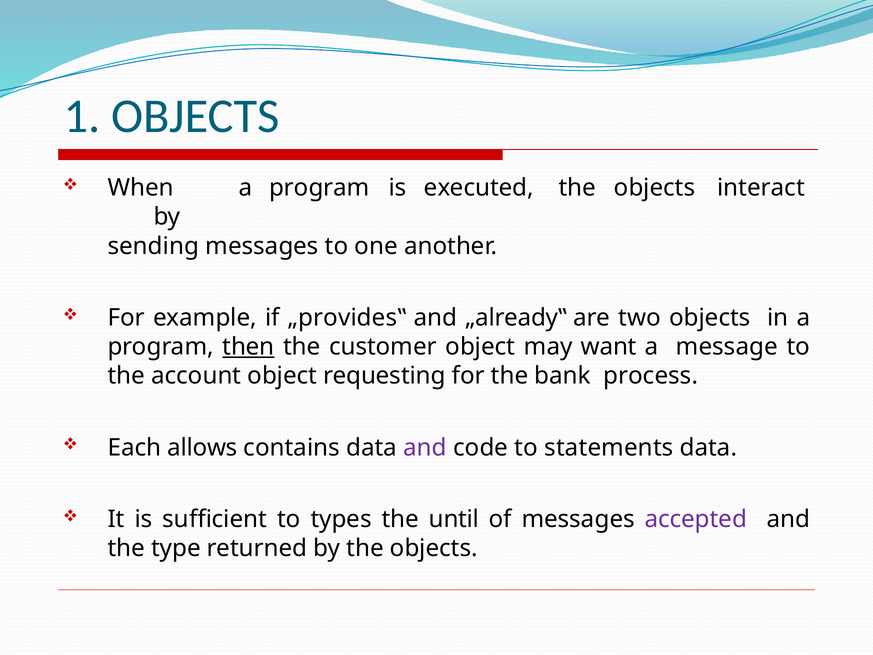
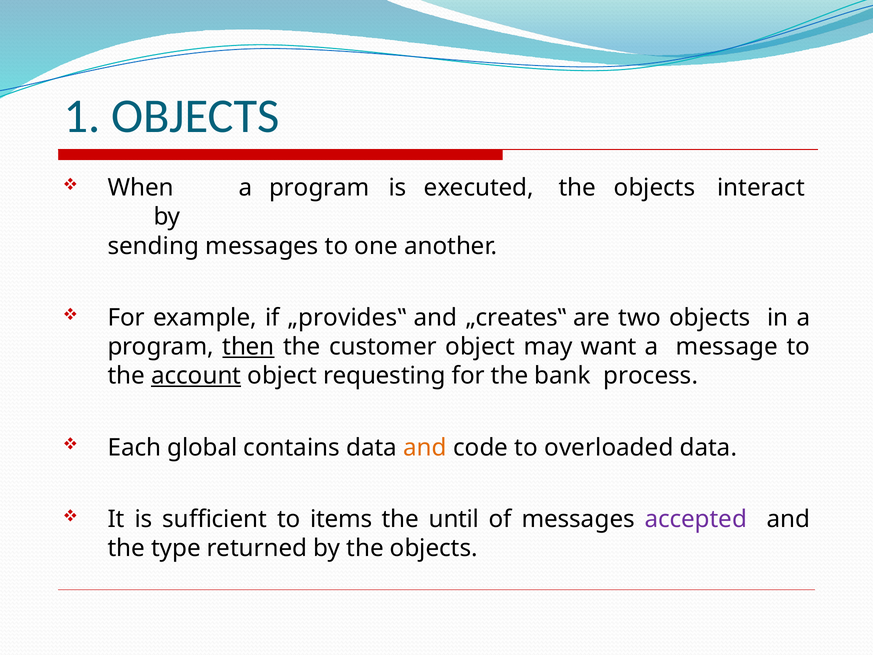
„already‟: „already‟ -> „creates‟
account underline: none -> present
allows: allows -> global
and at (425, 447) colour: purple -> orange
statements: statements -> overloaded
types: types -> items
